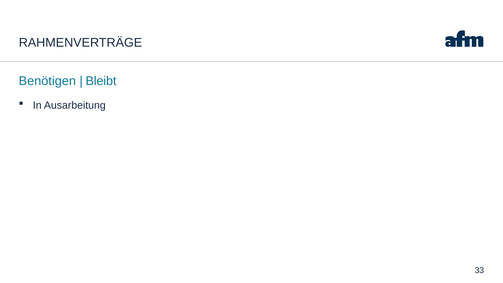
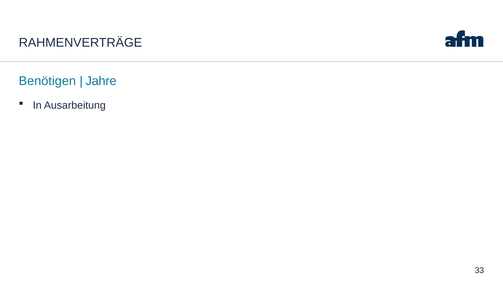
Bleibt: Bleibt -> Jahre
